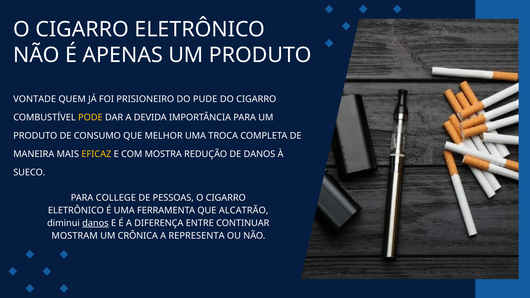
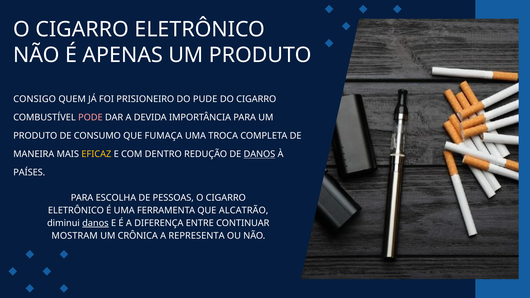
VONTADE: VONTADE -> CONSIGO
PODE colour: yellow -> pink
MELHOR: MELHOR -> FUMAÇA
MOSTRA: MOSTRA -> DENTRO
DANOS at (259, 154) underline: none -> present
SUECO: SUECO -> PAÍSES
COLLEGE: COLLEGE -> ESCOLHA
